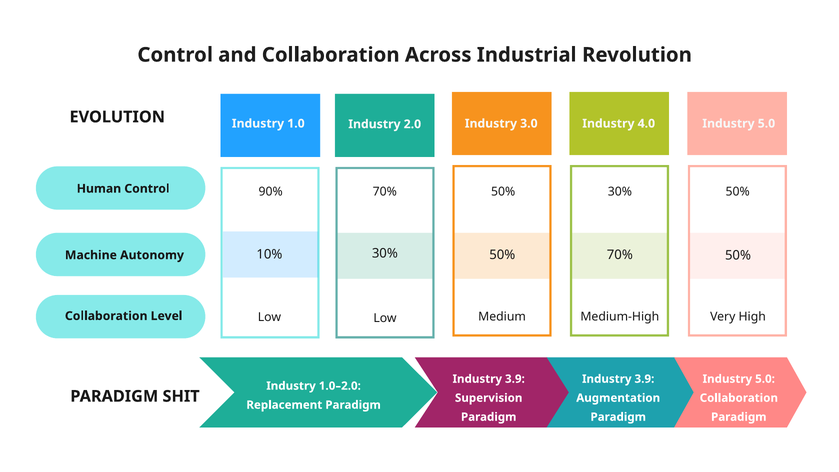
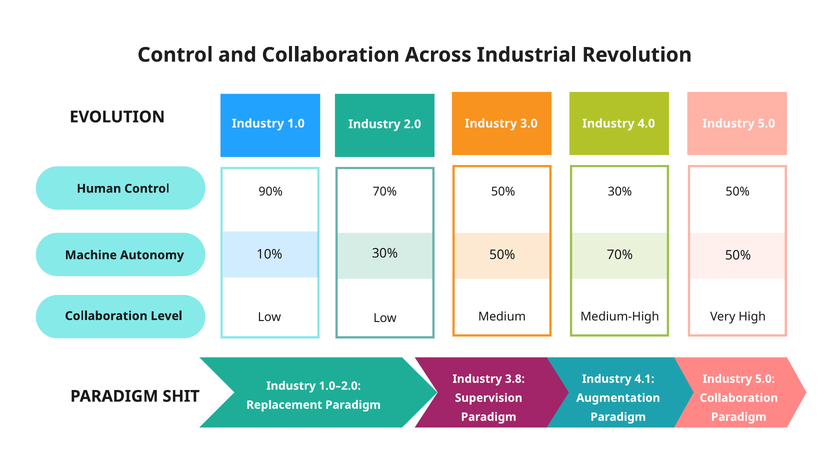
3.9 at (515, 379): 3.9 -> 3.8
3.9 at (644, 379): 3.9 -> 4.1
